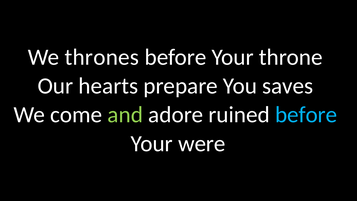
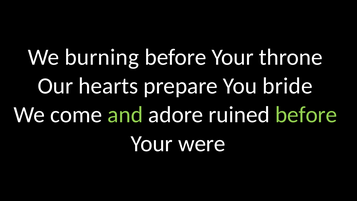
thrones: thrones -> burning
saves: saves -> bride
before at (306, 115) colour: light blue -> light green
